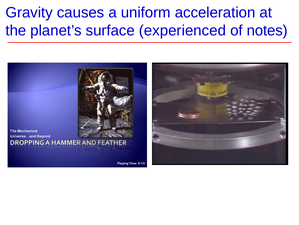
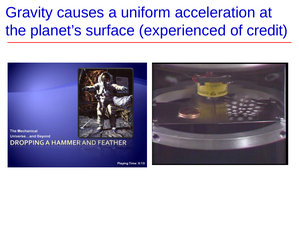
notes: notes -> credit
